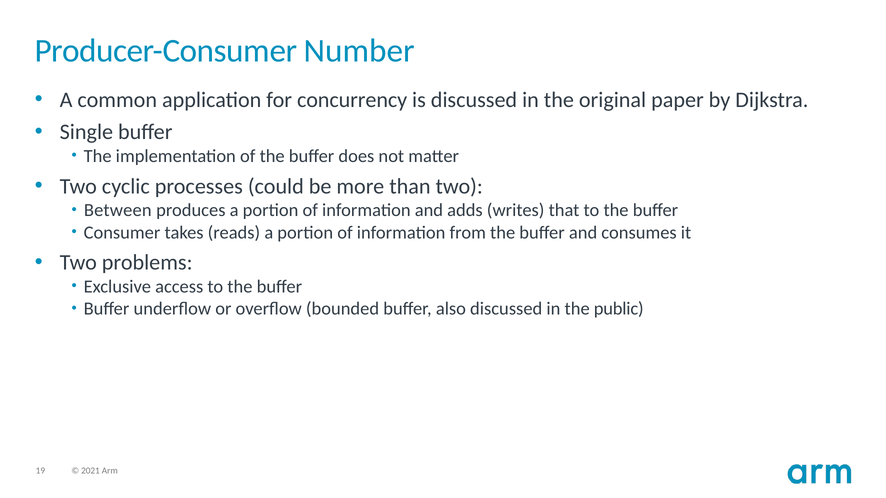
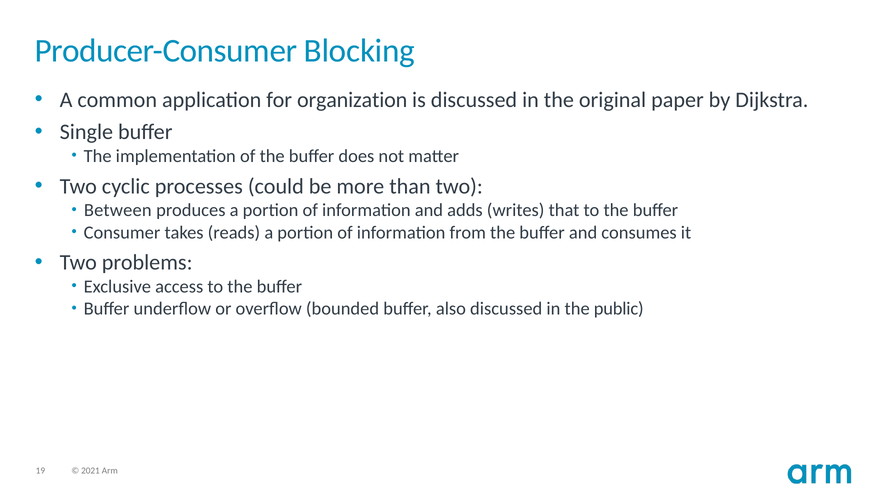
Number: Number -> Blocking
concurrency: concurrency -> organization
